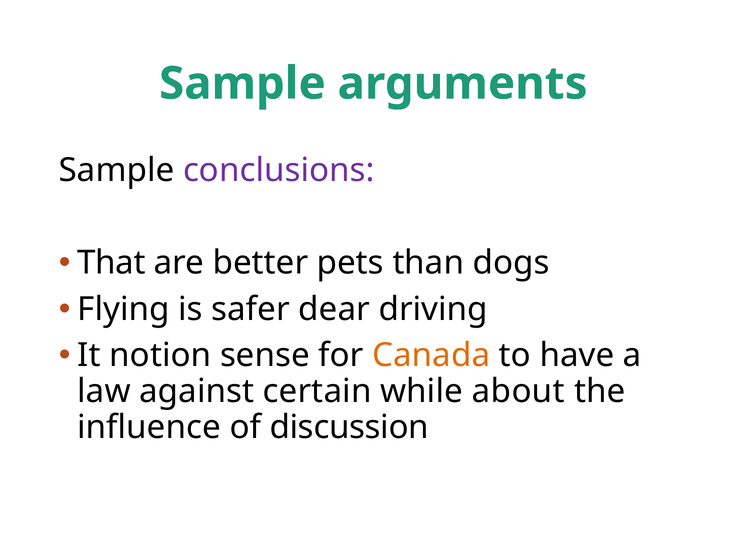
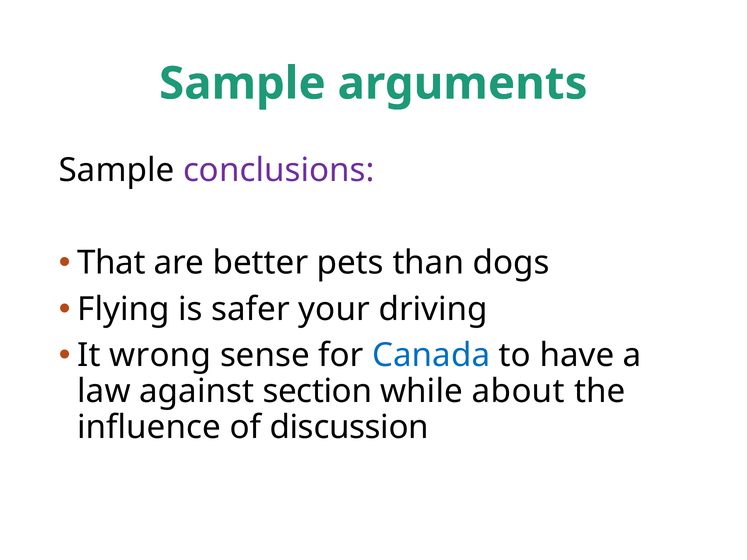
dear: dear -> your
notion: notion -> wrong
Canada colour: orange -> blue
certain: certain -> section
